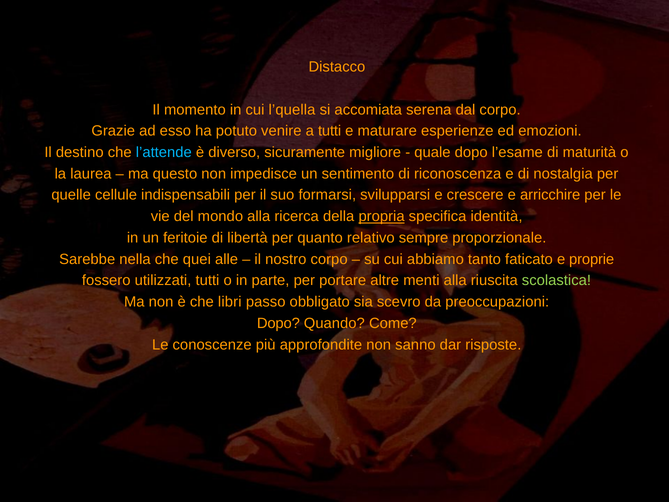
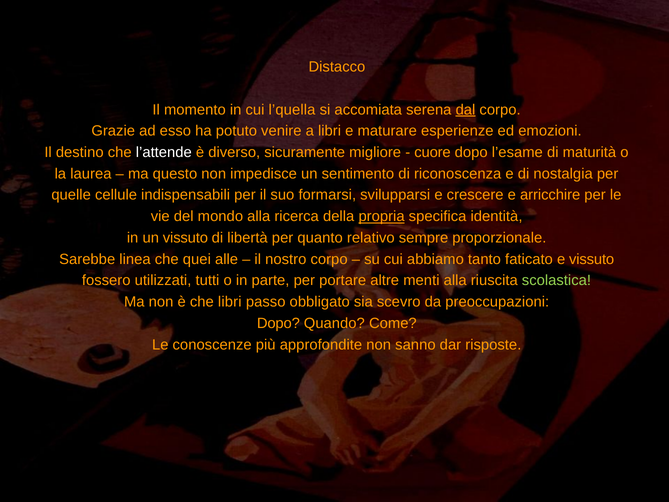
dal underline: none -> present
a tutti: tutti -> libri
l’attende colour: light blue -> white
quale: quale -> cuore
un feritoie: feritoie -> vissuto
nella: nella -> linea
e proprie: proprie -> vissuto
